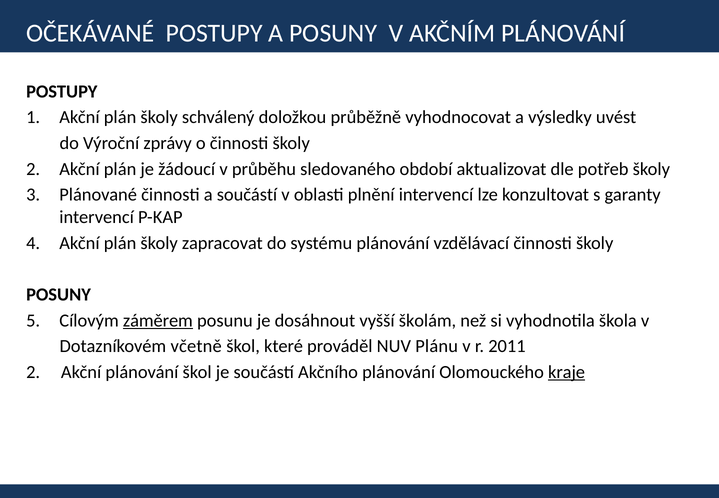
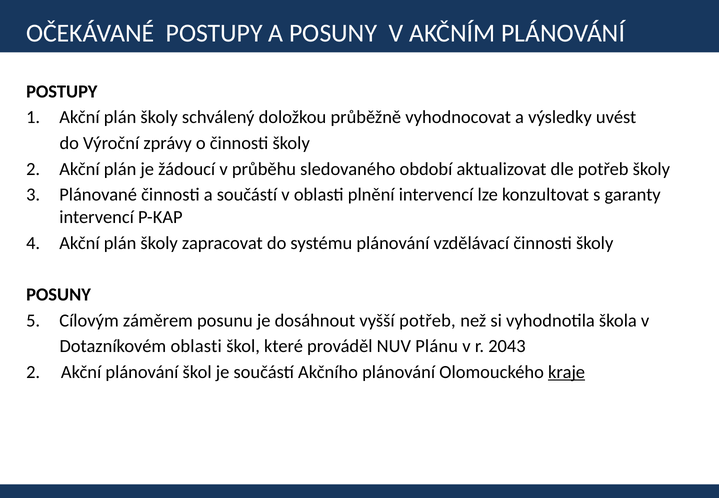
záměrem underline: present -> none
vyšší školám: školám -> potřeb
Dotazníkovém včetně: včetně -> oblasti
2011: 2011 -> 2043
